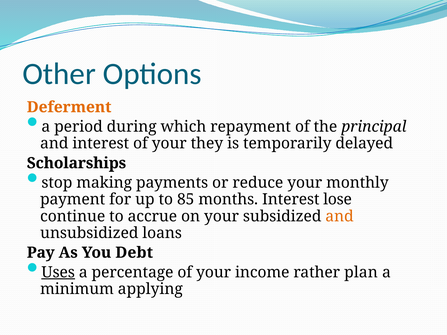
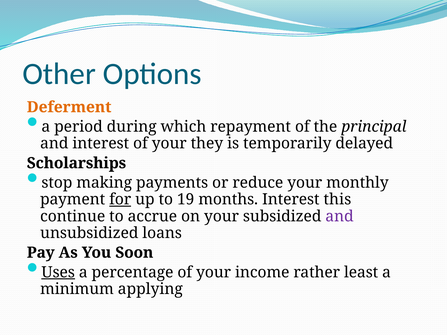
for underline: none -> present
85: 85 -> 19
lose: lose -> this
and at (340, 216) colour: orange -> purple
Debt: Debt -> Soon
plan: plan -> least
